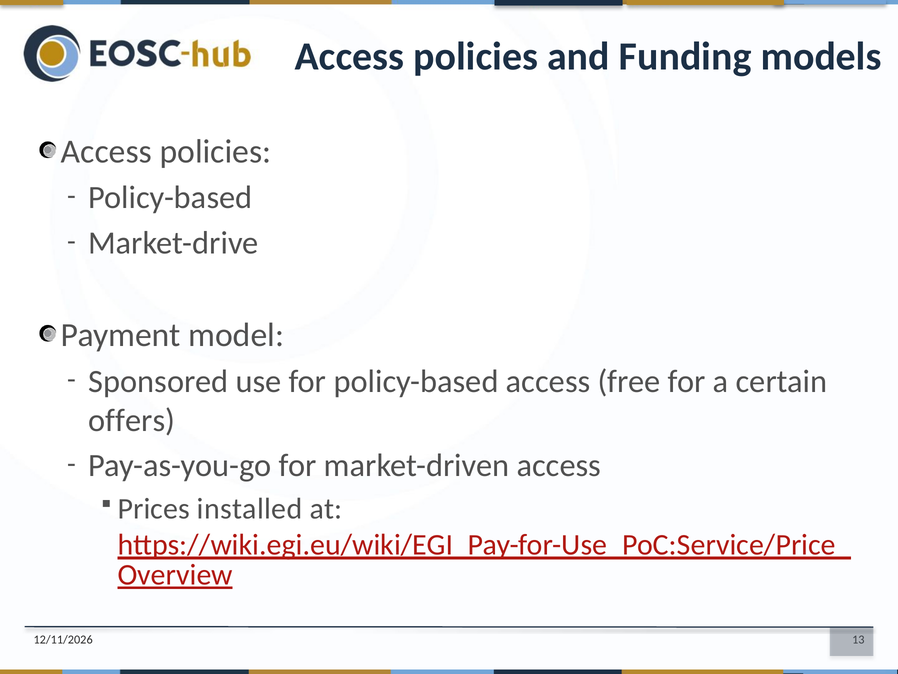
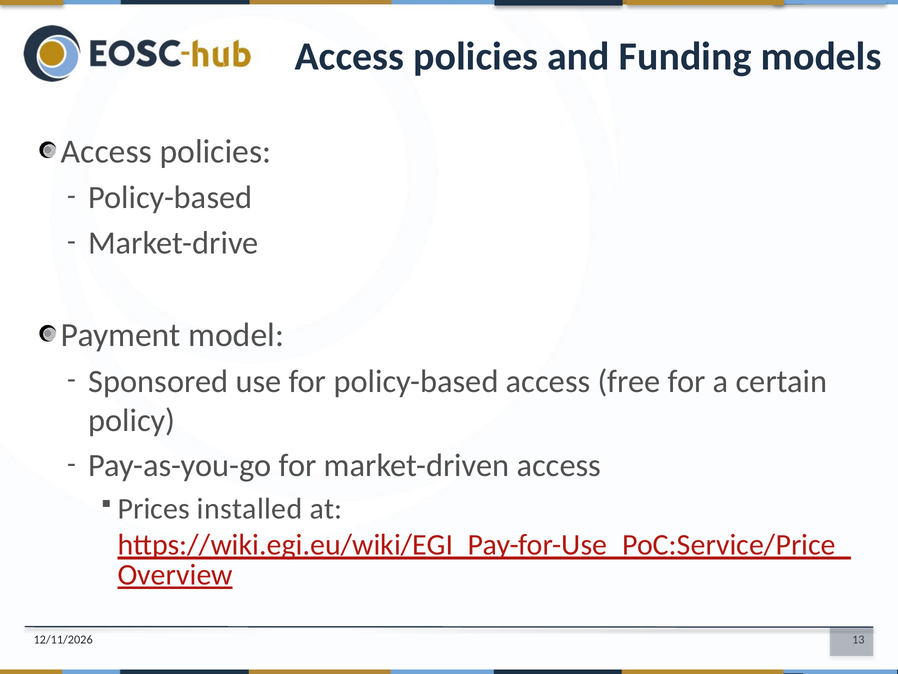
offers: offers -> policy
